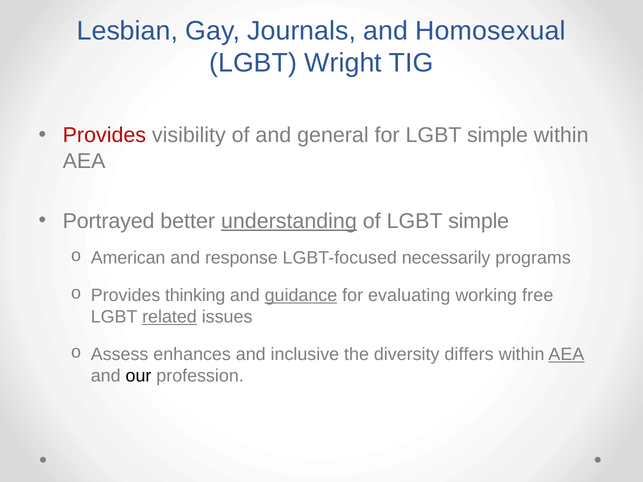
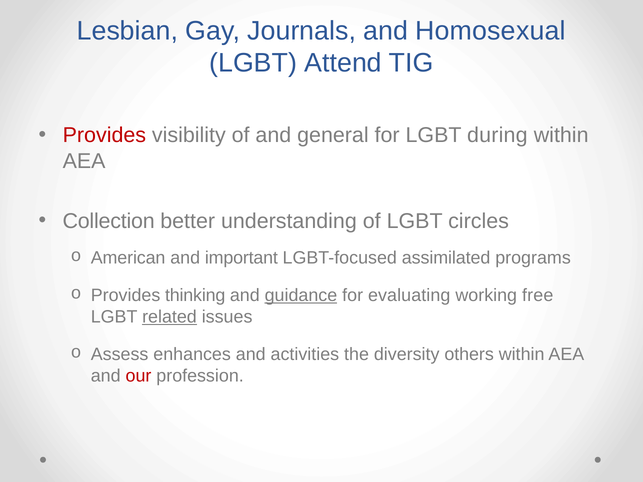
Wright: Wright -> Attend
for LGBT simple: simple -> during
Portrayed: Portrayed -> Collection
understanding underline: present -> none
of LGBT simple: simple -> circles
response: response -> important
necessarily: necessarily -> assimilated
inclusive: inclusive -> activities
differs: differs -> others
AEA at (566, 355) underline: present -> none
our colour: black -> red
